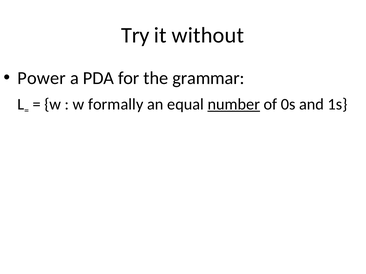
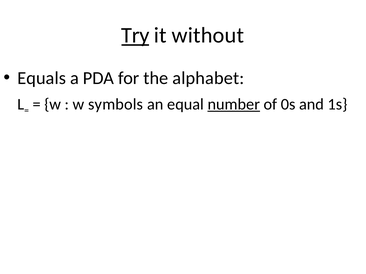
Try underline: none -> present
Power: Power -> Equals
grammar: grammar -> alphabet
formally: formally -> symbols
